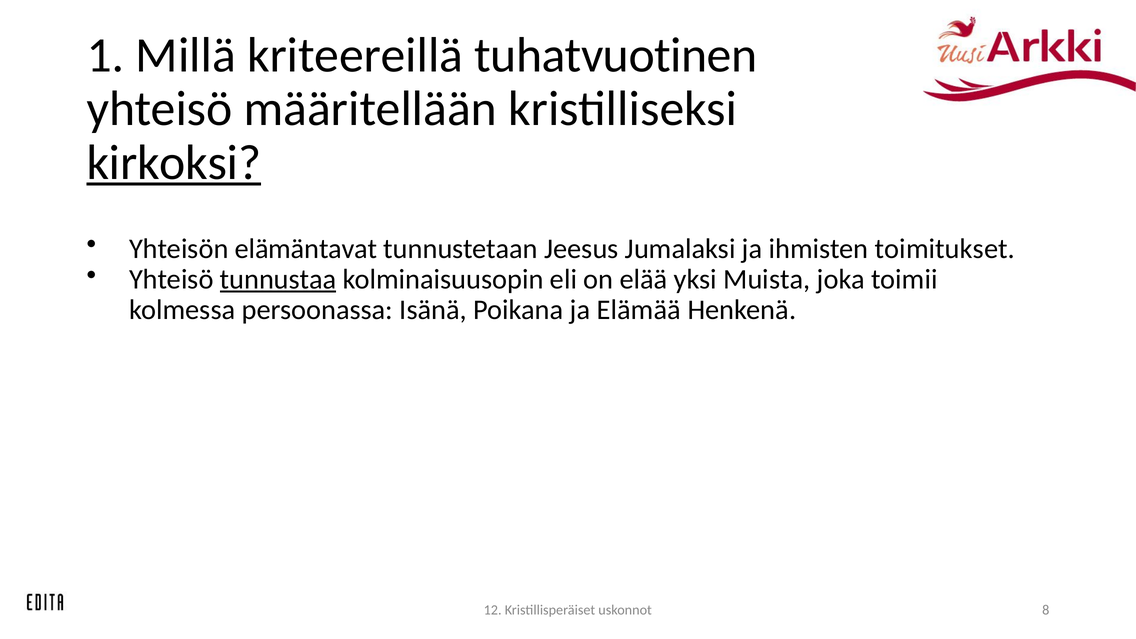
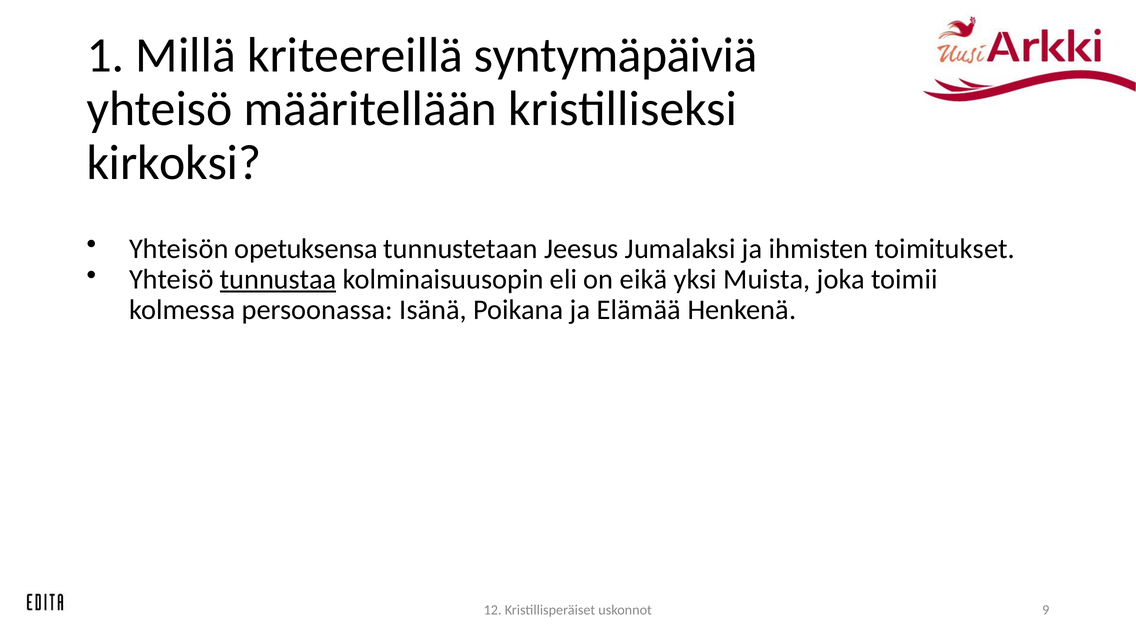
tuhatvuotinen: tuhatvuotinen -> syntymäpäiviä
kirkoksi underline: present -> none
elämäntavat: elämäntavat -> opetuksensa
elää: elää -> eikä
8: 8 -> 9
